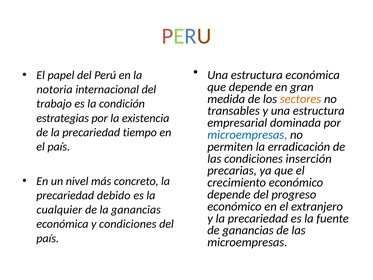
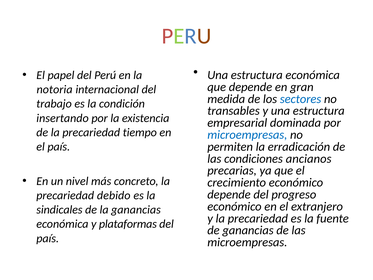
sectores colour: orange -> blue
estrategias: estrategias -> insertando
inserción: inserción -> ancianos
cualquier: cualquier -> sindicales
y condiciones: condiciones -> plataformas
